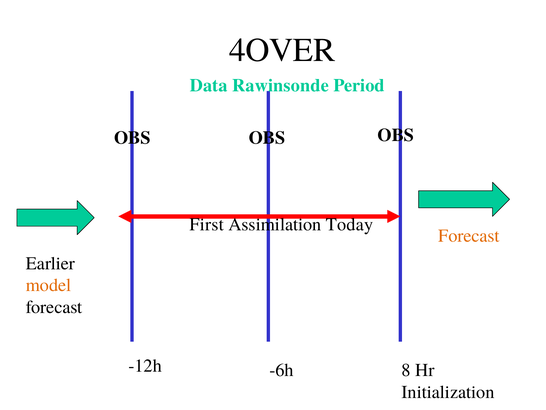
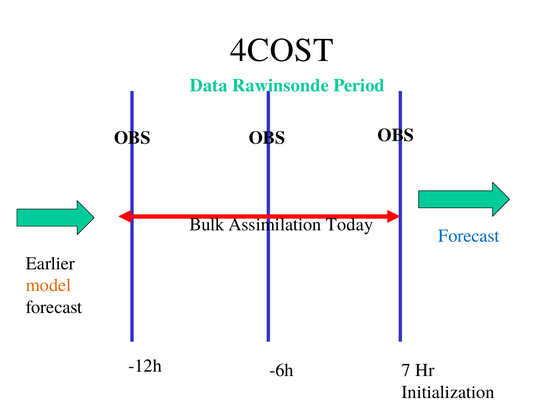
4OVER: 4OVER -> 4COST
First: First -> Bulk
Forecast at (469, 236) colour: orange -> blue
8: 8 -> 7
